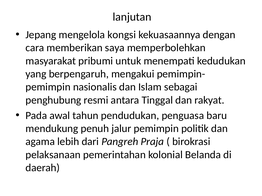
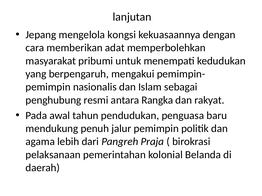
saya: saya -> adat
Tinggal: Tinggal -> Rangka
